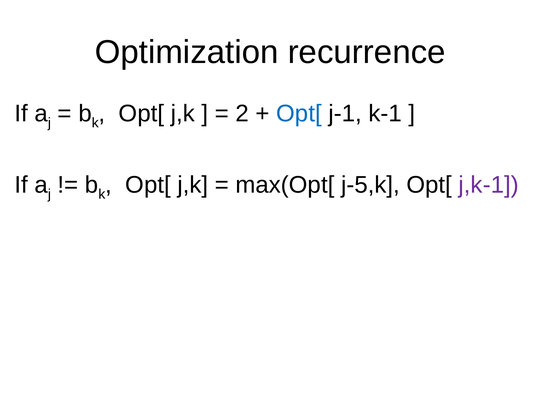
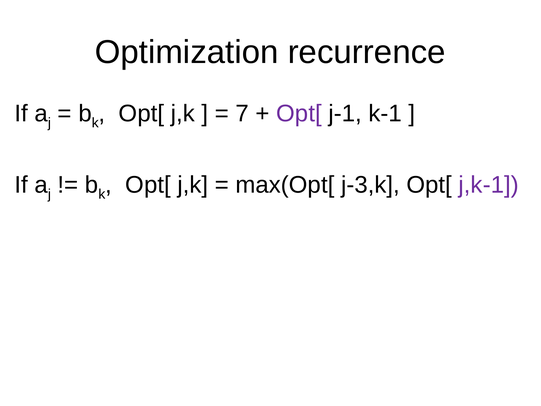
2: 2 -> 7
Opt[ at (299, 113) colour: blue -> purple
j-5,k: j-5,k -> j-3,k
